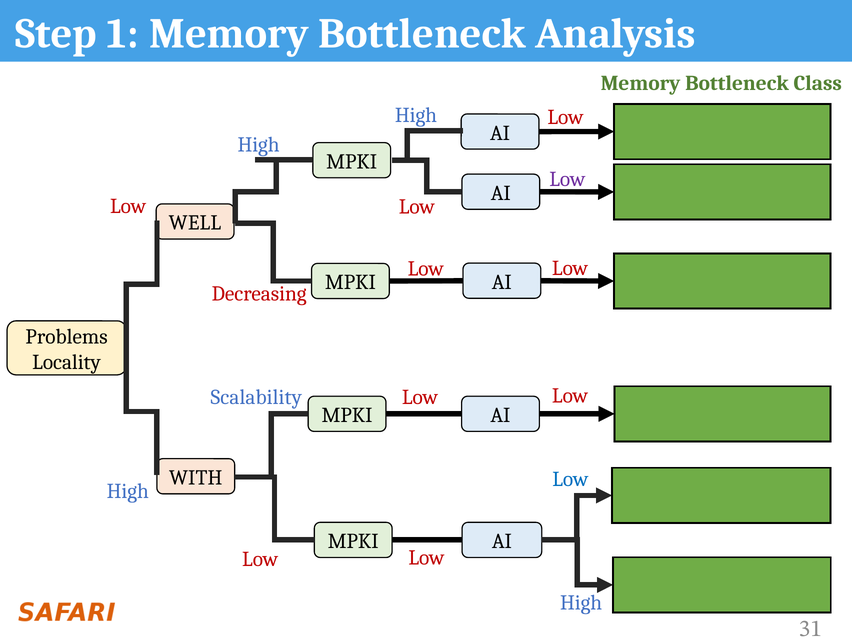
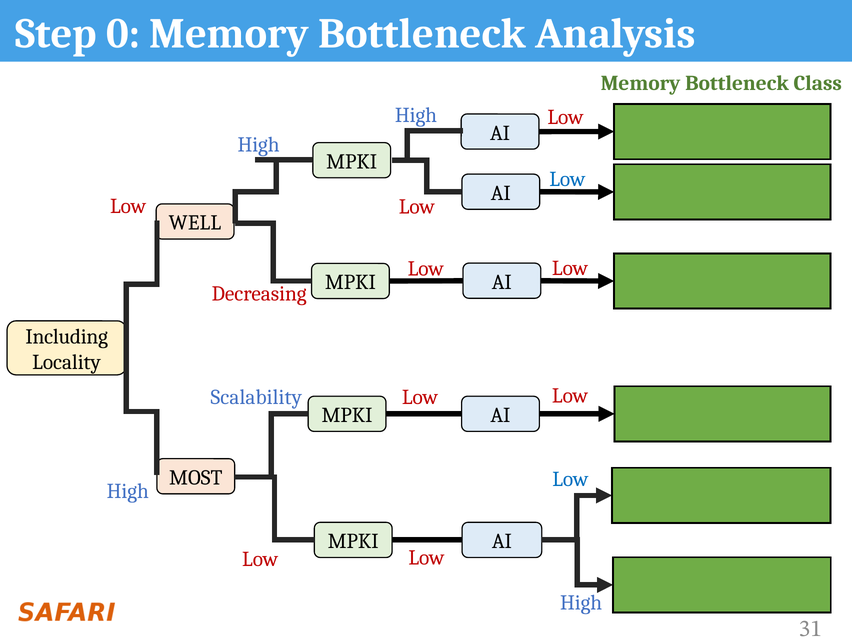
1: 1 -> 0
Low at (567, 179) colour: purple -> blue
Problems: Problems -> Including
WITH: WITH -> MOST
